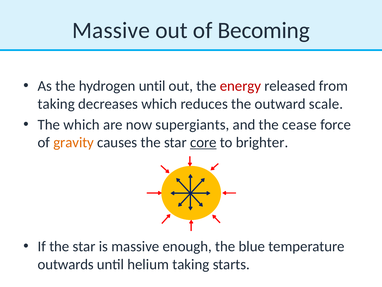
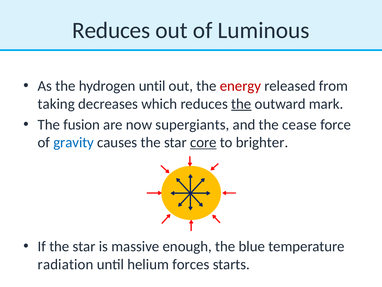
Massive at (111, 30): Massive -> Reduces
Becoming: Becoming -> Luminous
the at (241, 104) underline: none -> present
scale: scale -> mark
The which: which -> fusion
gravity colour: orange -> blue
outwards: outwards -> radiation
helium taking: taking -> forces
